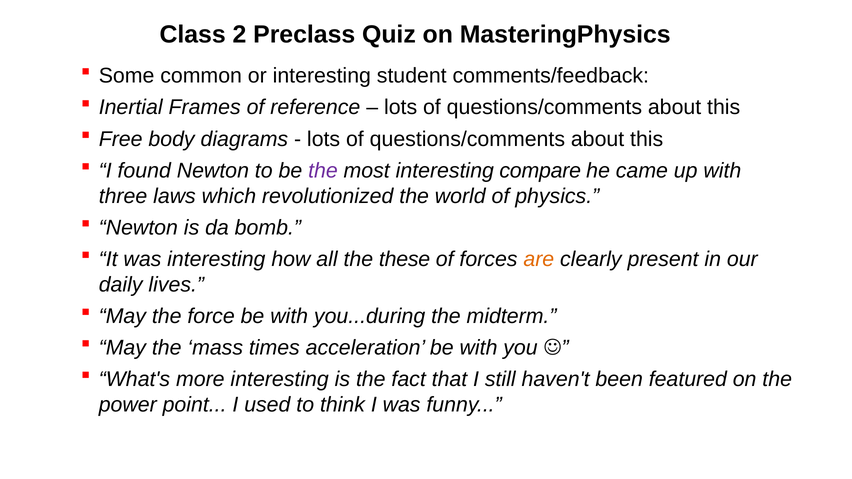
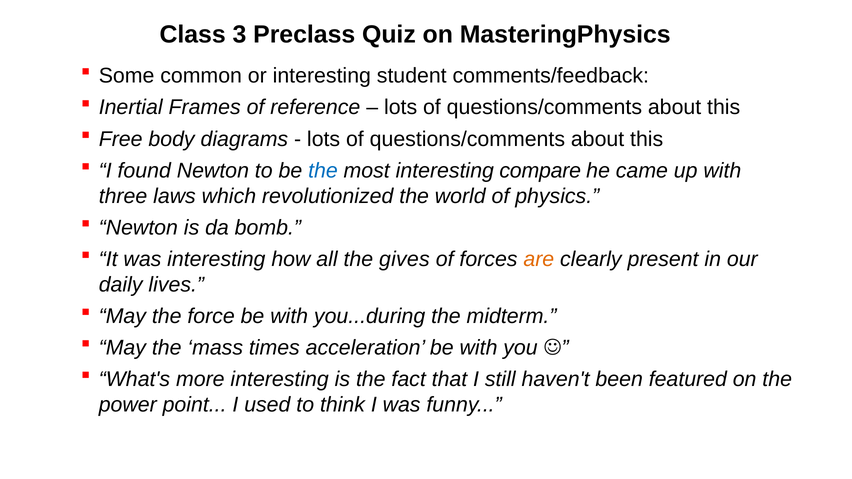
2: 2 -> 3
the at (323, 171) colour: purple -> blue
these: these -> gives
